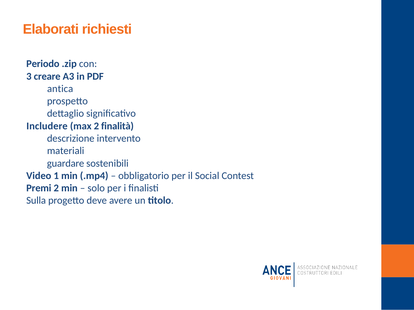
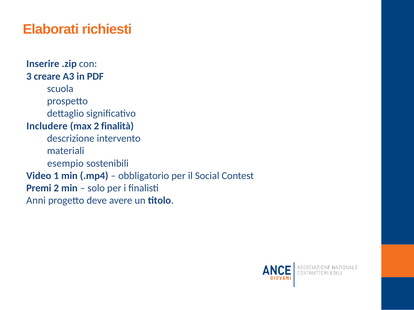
Periodo: Periodo -> Inserire
antica: antica -> scuola
guardare: guardare -> esempio
Sulla: Sulla -> Anni
